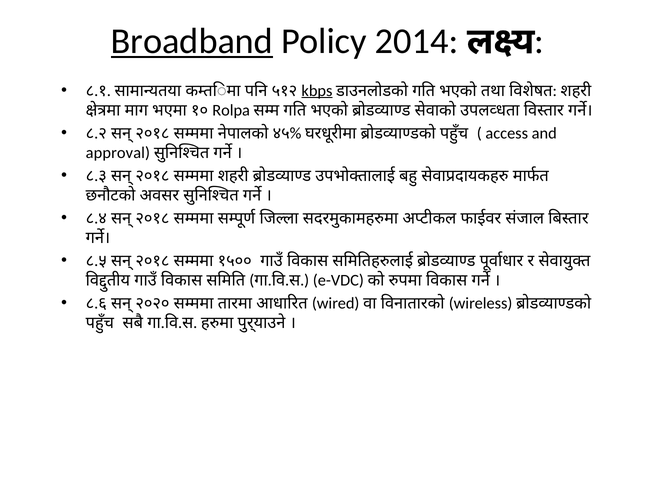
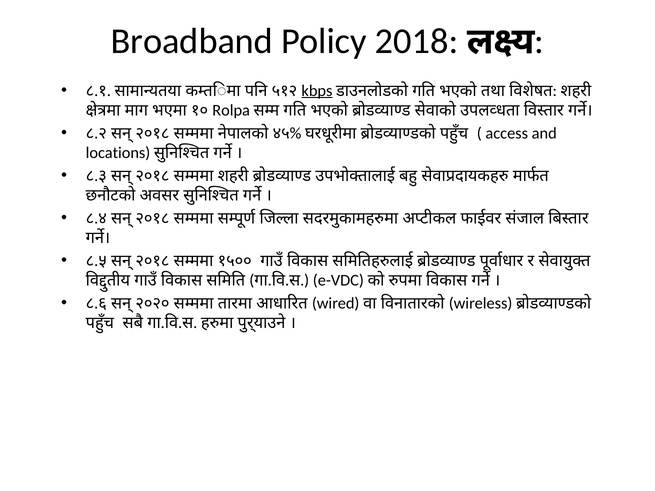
Broadband underline: present -> none
2014: 2014 -> 2018
approval: approval -> locations
